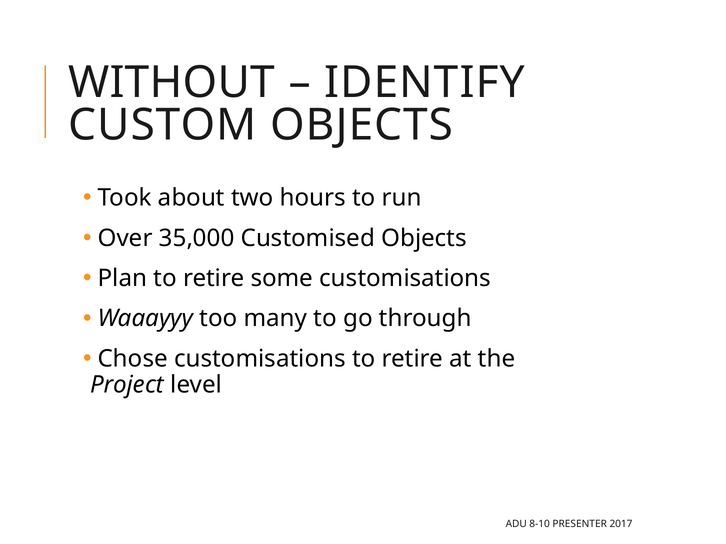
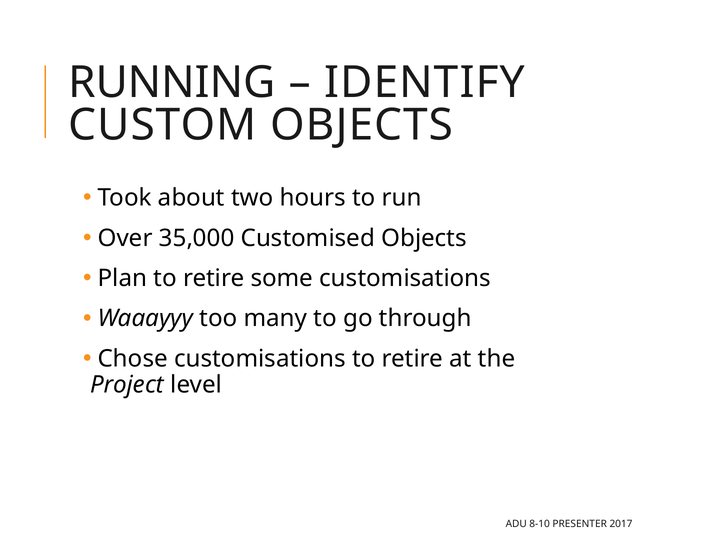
WITHOUT: WITHOUT -> RUNNING
